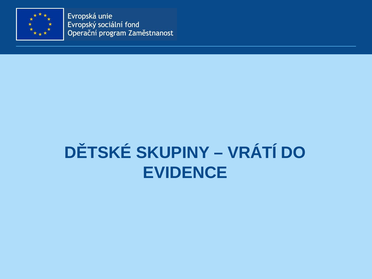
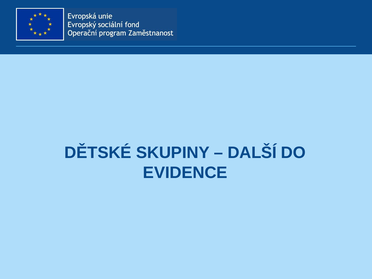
VRÁTÍ: VRÁTÍ -> DALŠÍ
